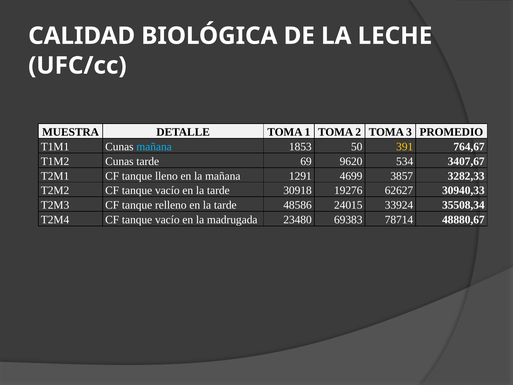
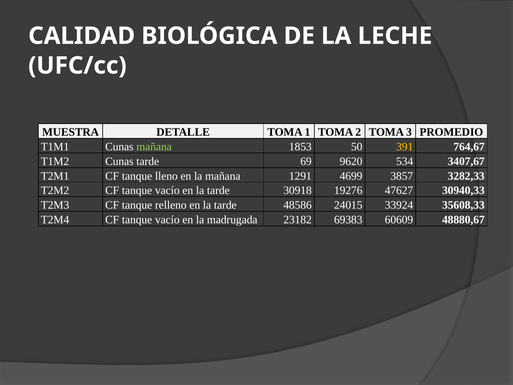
mañana at (154, 147) colour: light blue -> light green
62627: 62627 -> 47627
35508,34: 35508,34 -> 35608,33
23480: 23480 -> 23182
78714: 78714 -> 60609
